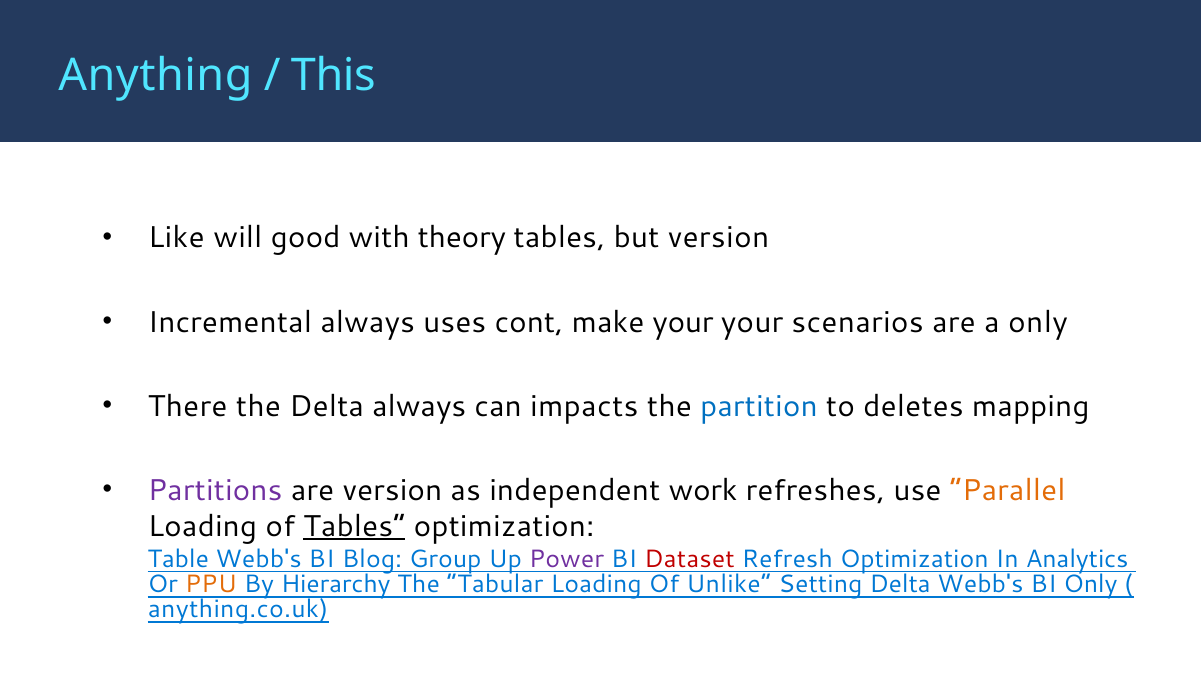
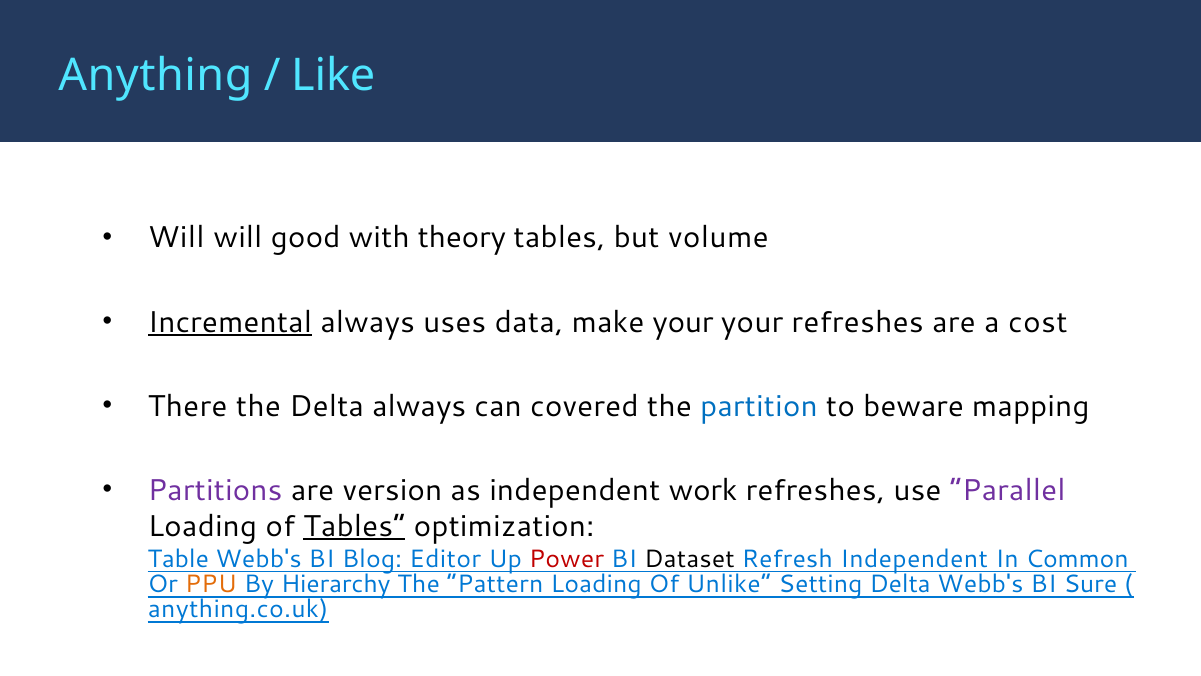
This: This -> Like
Like at (176, 238): Like -> Will
but version: version -> volume
Incremental underline: none -> present
cont: cont -> data
your scenarios: scenarios -> refreshes
a only: only -> cost
impacts: impacts -> covered
deletes: deletes -> beware
Parallel colour: orange -> purple
Group: Group -> Editor
Power colour: purple -> red
Dataset colour: red -> black
Refresh Optimization: Optimization -> Independent
Analytics: Analytics -> Common
Tabular: Tabular -> Pattern
BI Only: Only -> Sure
